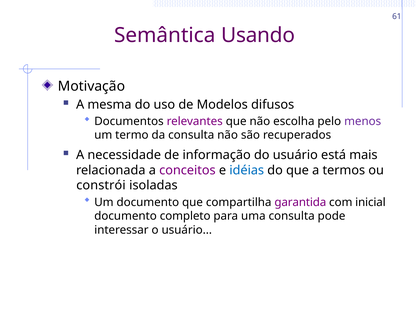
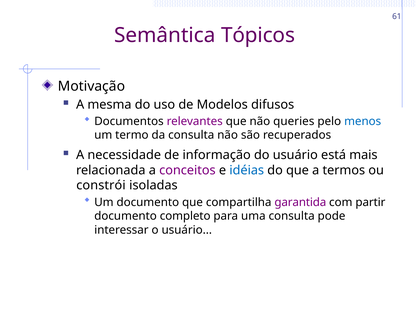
Usando: Usando -> Tópicos
escolha: escolha -> queries
menos colour: purple -> blue
inicial: inicial -> partir
